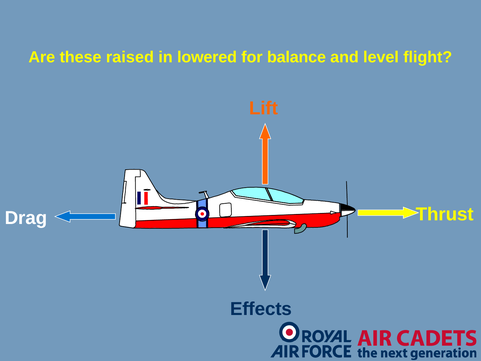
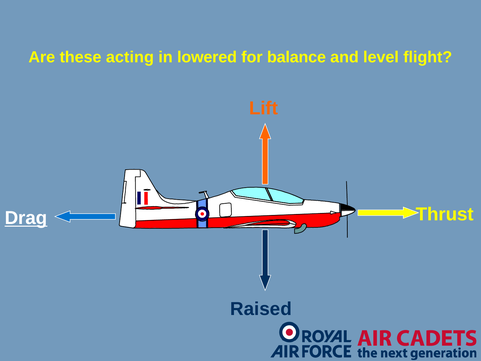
these raised: raised -> acting
Drag underline: none -> present
Effects: Effects -> Raised
